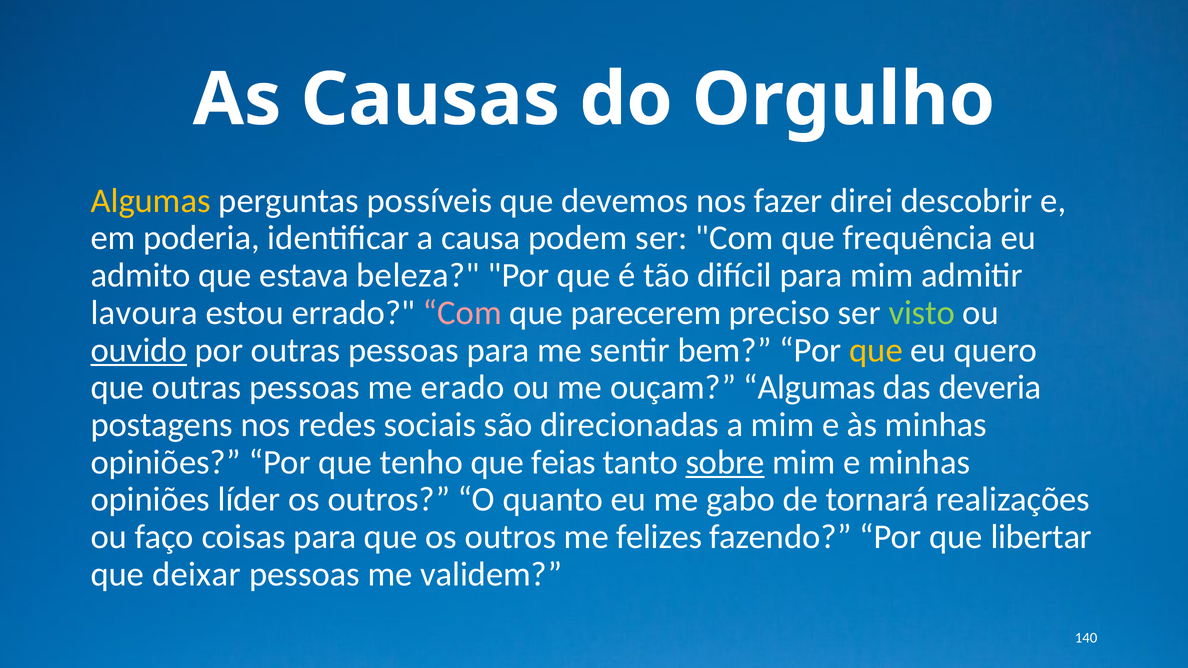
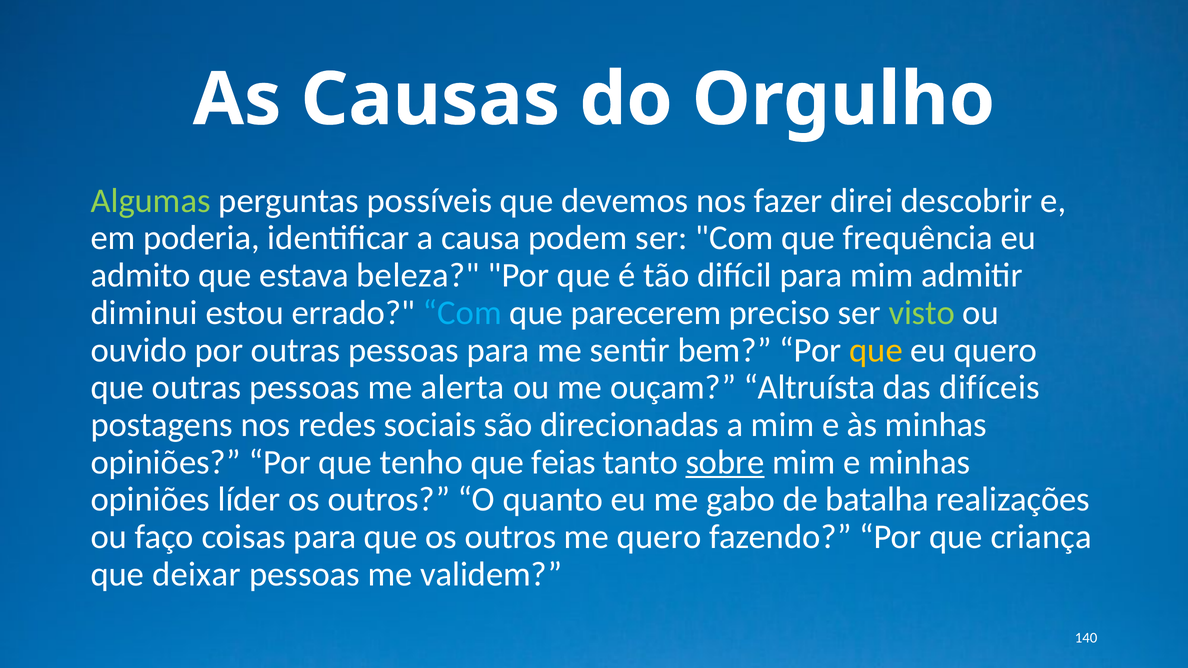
Algumas at (151, 201) colour: yellow -> light green
lavoura: lavoura -> diminui
Com at (462, 313) colour: pink -> light blue
ouvido underline: present -> none
erado: erado -> alerta
ouçam Algumas: Algumas -> Altruísta
deveria: deveria -> difíceis
tornará: tornará -> batalha
me felizes: felizes -> quero
libertar: libertar -> criança
